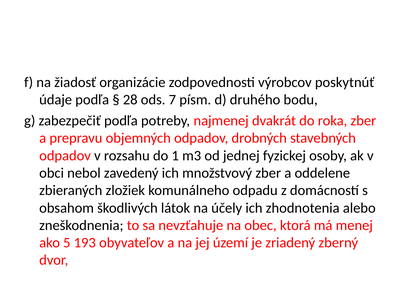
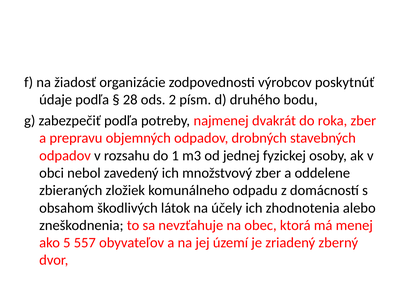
7: 7 -> 2
193: 193 -> 557
